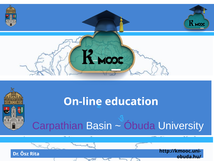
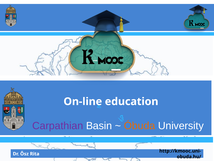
Óbuda colour: purple -> orange
